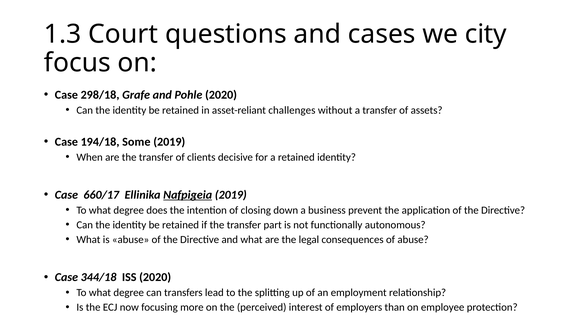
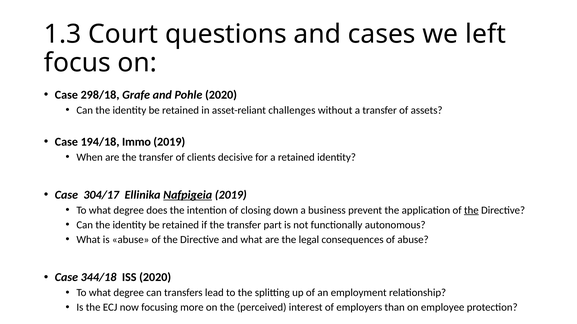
city: city -> left
Some: Some -> Immo
660/17: 660/17 -> 304/17
the at (471, 211) underline: none -> present
